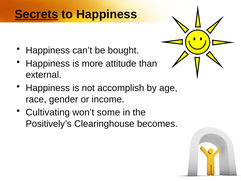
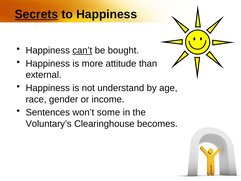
can’t underline: none -> present
accomplish: accomplish -> understand
Cultivating: Cultivating -> Sentences
Positively’s: Positively’s -> Voluntary’s
